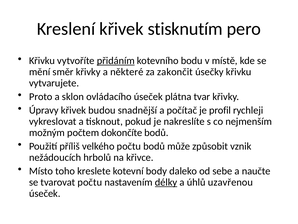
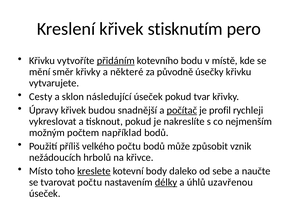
zakončit: zakončit -> původně
Proto: Proto -> Cesty
ovládacího: ovládacího -> následující
úseček plátna: plátna -> pokud
počítač underline: none -> present
dokončíte: dokončíte -> například
kreslete underline: none -> present
